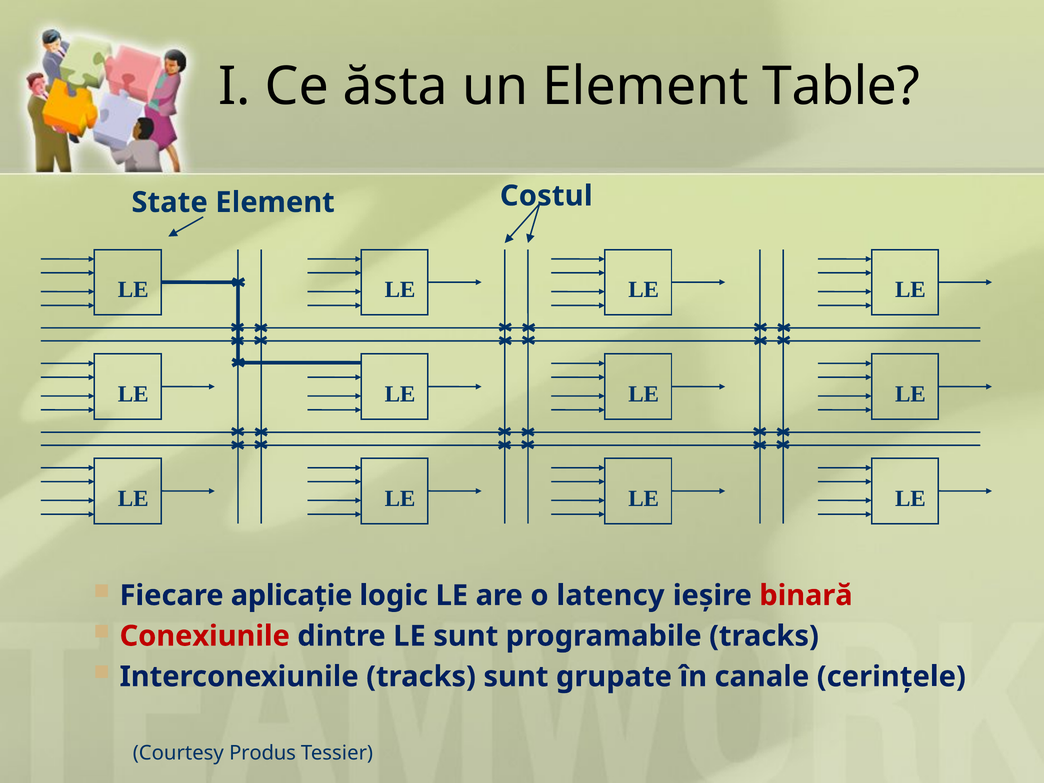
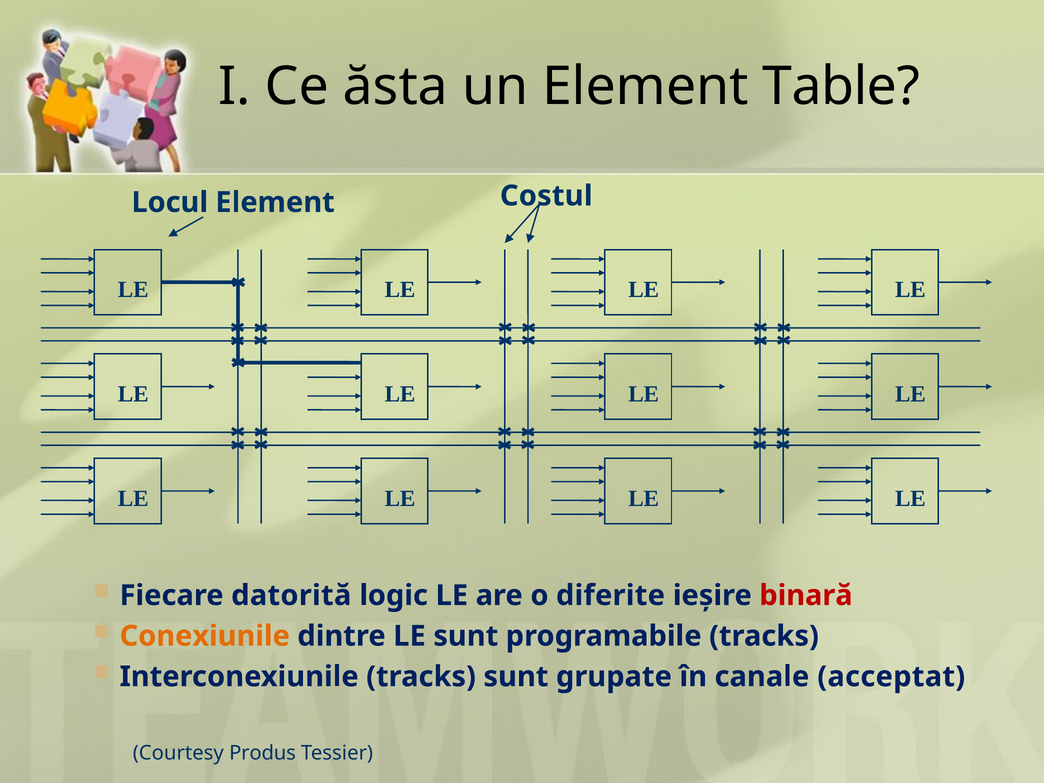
State: State -> Locul
aplicaţie: aplicaţie -> datorită
latency: latency -> diferite
Conexiunile colour: red -> orange
cerinţele: cerinţele -> acceptat
